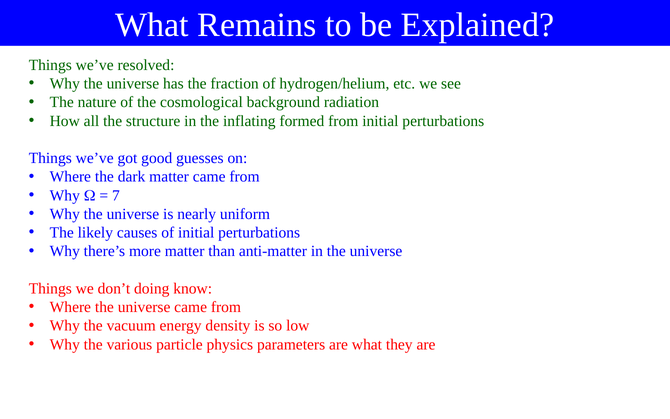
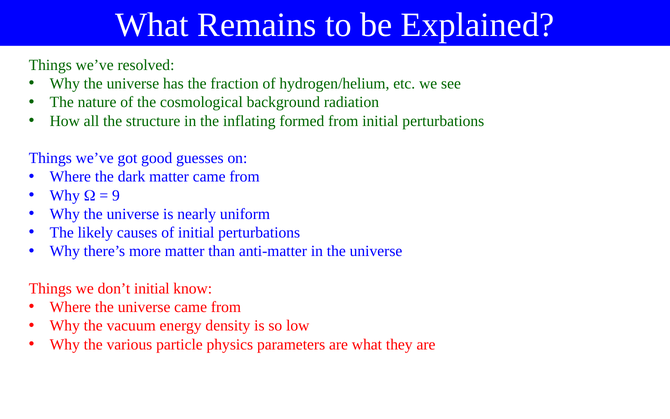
7: 7 -> 9
don’t doing: doing -> initial
